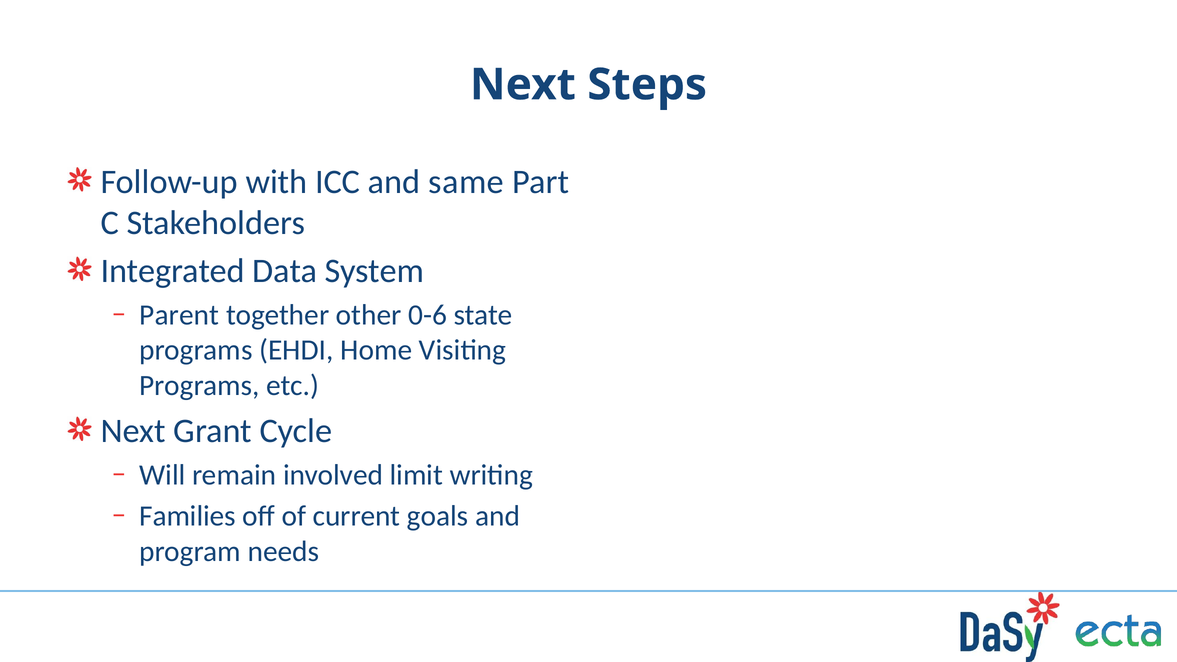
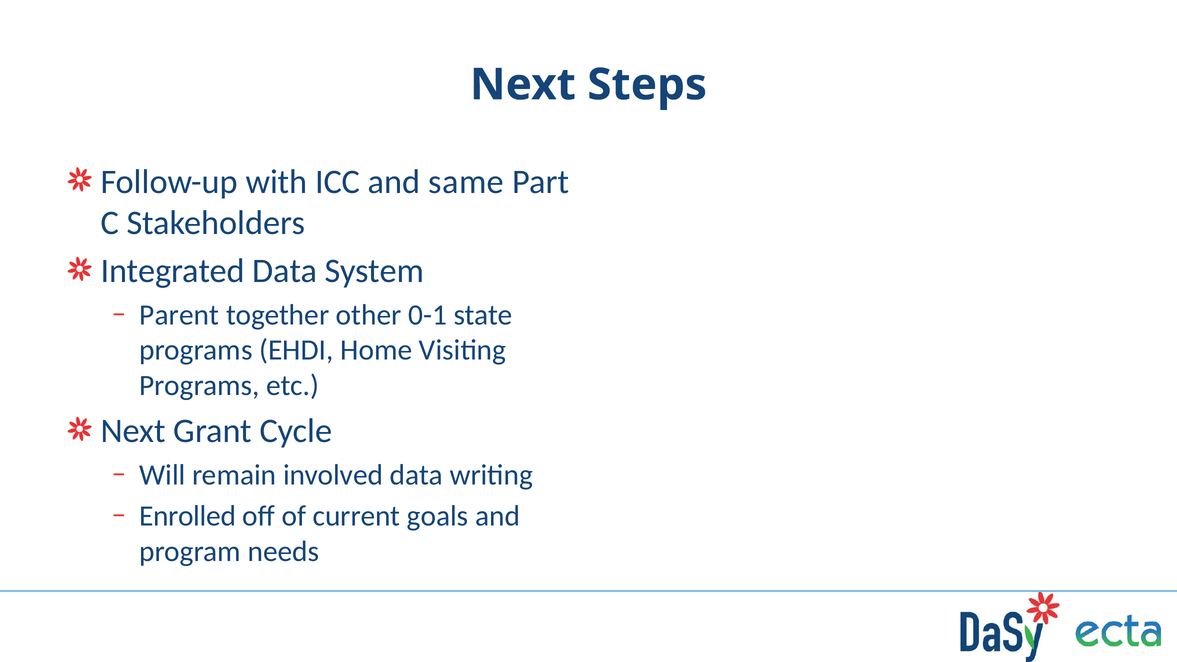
0-6: 0-6 -> 0-1
involved limit: limit -> data
Families: Families -> Enrolled
